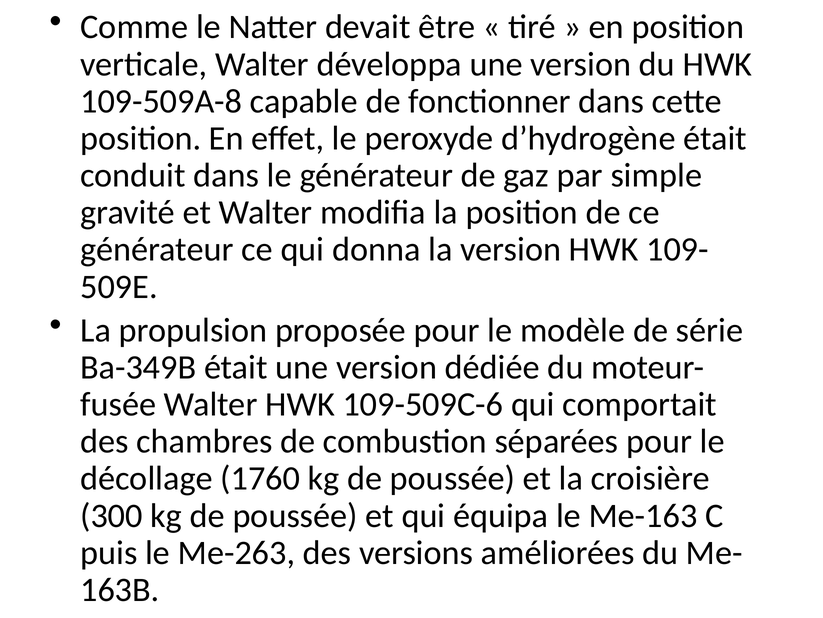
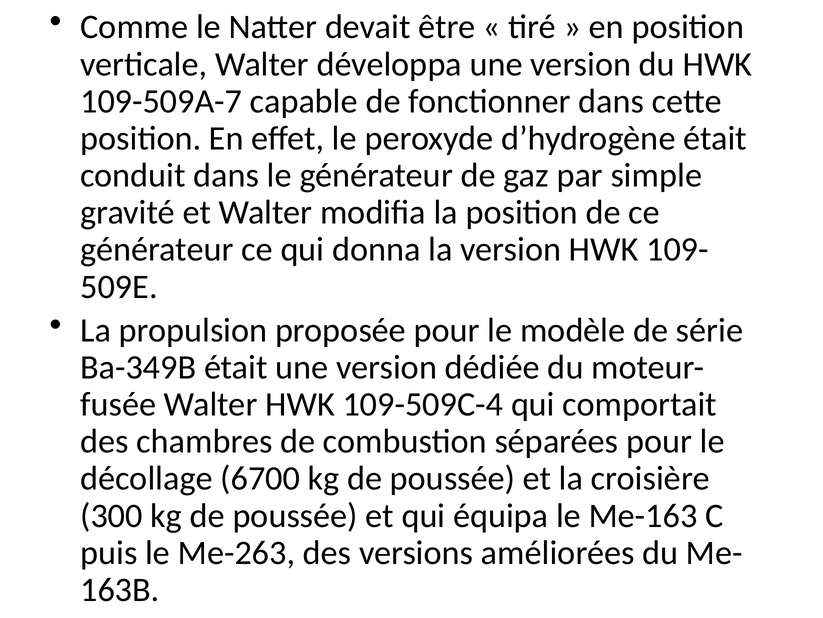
109-509A-8: 109-509A-8 -> 109-509A-7
109-509C-6: 109-509C-6 -> 109-509C-4
1760: 1760 -> 6700
